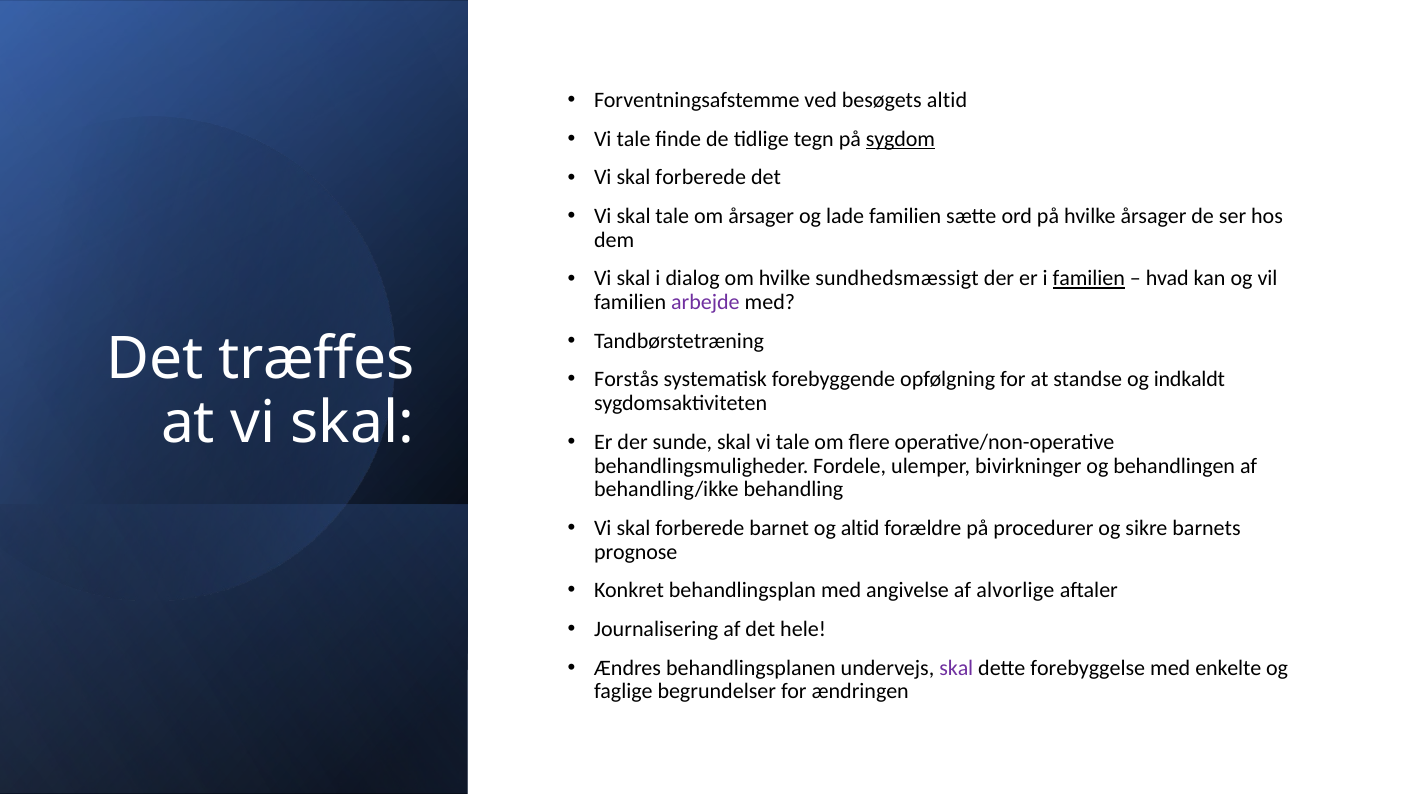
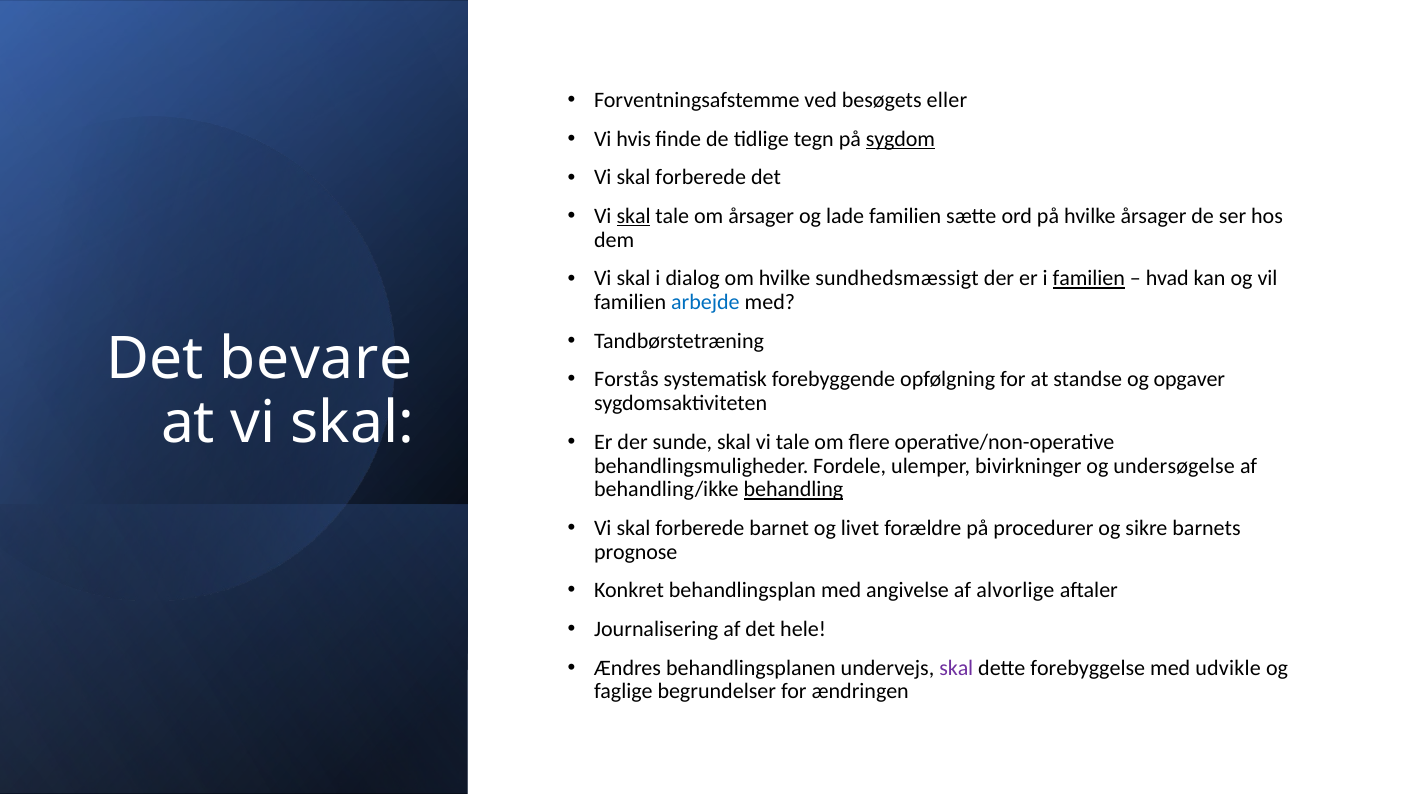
besøgets altid: altid -> eller
tale at (634, 139): tale -> hvis
skal at (634, 216) underline: none -> present
arbejde colour: purple -> blue
træffes: træffes -> bevare
indkaldt: indkaldt -> opgaver
behandlingen: behandlingen -> undersøgelse
behandling underline: none -> present
og altid: altid -> livet
enkelte: enkelte -> udvikle
